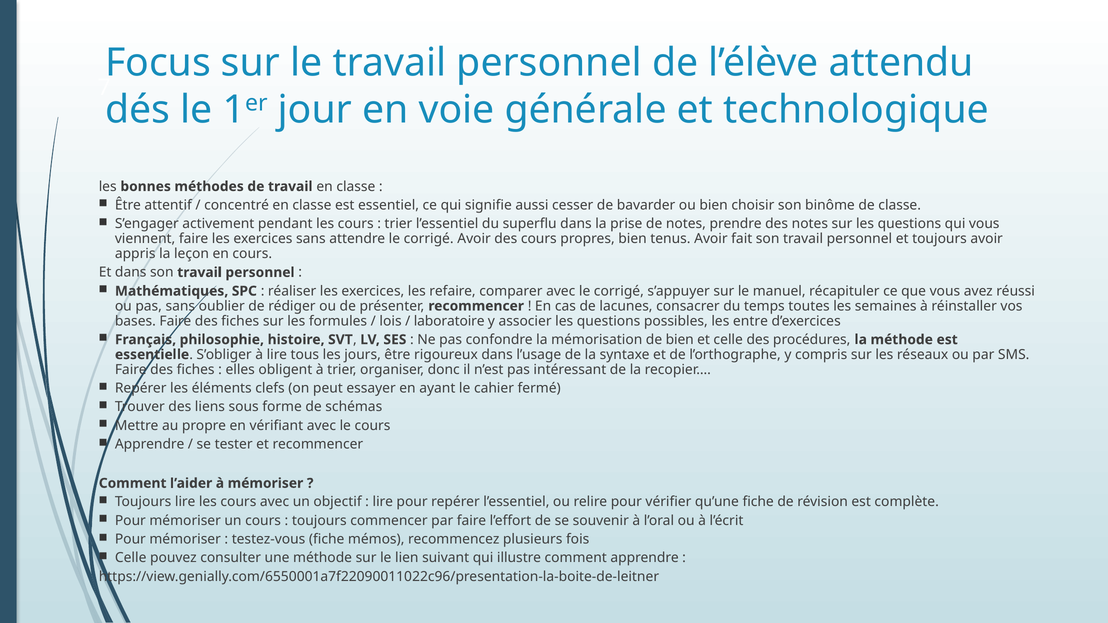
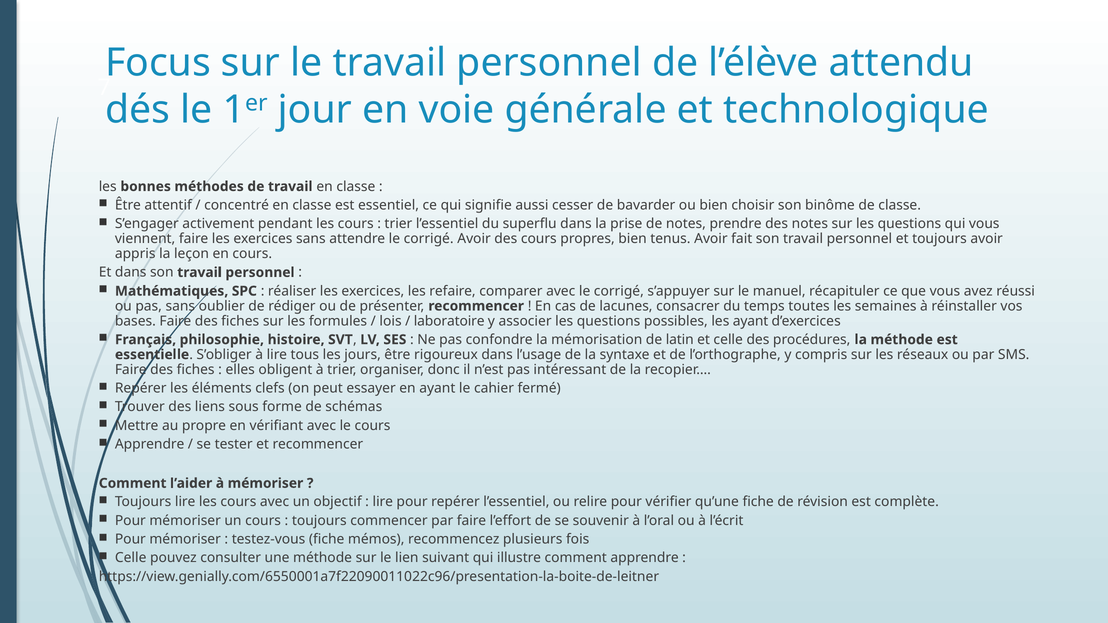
les entre: entre -> ayant
de bien: bien -> latin
